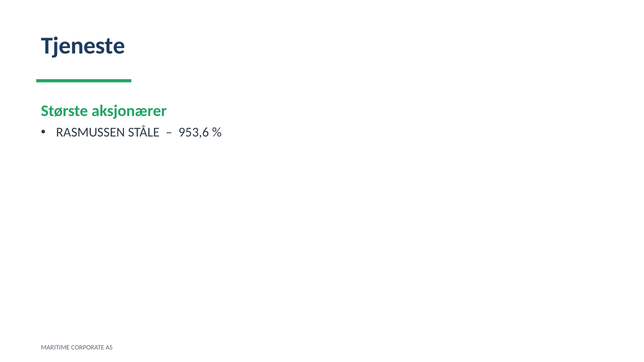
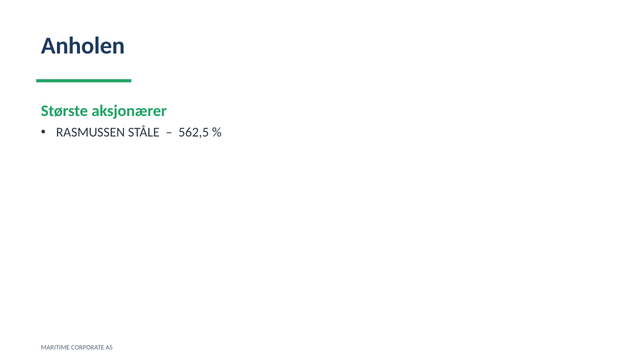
Tjeneste: Tjeneste -> Anholen
953,6: 953,6 -> 562,5
